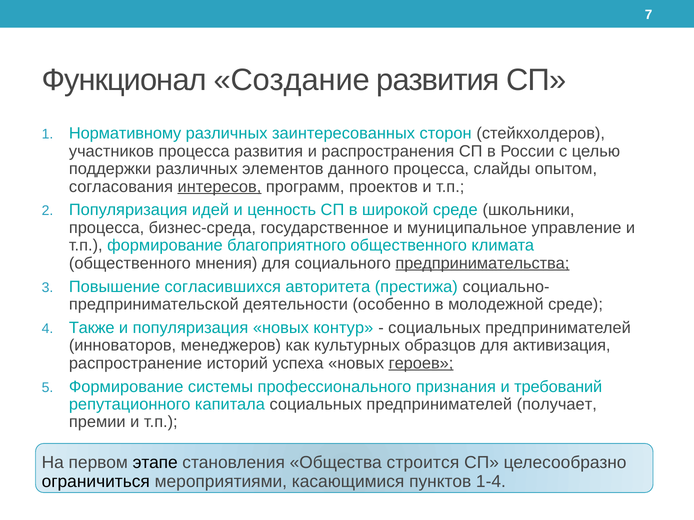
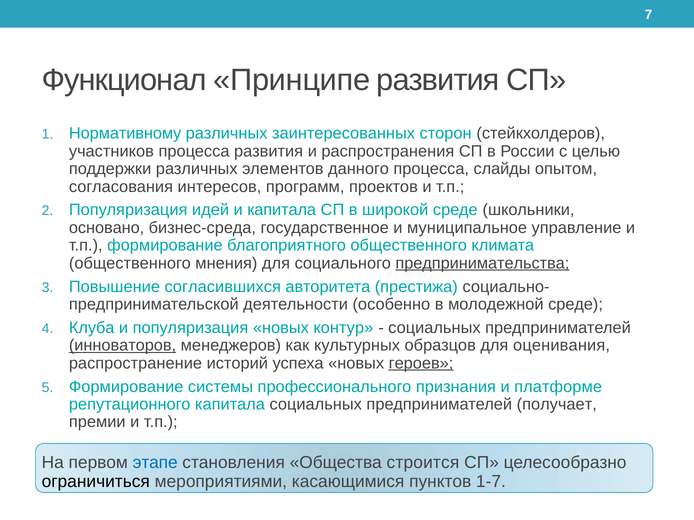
Создание: Создание -> Принципе
интересов underline: present -> none
и ценность: ценность -> капитала
процесса at (107, 228): процесса -> основано
Также: Также -> Клуба
инноваторов underline: none -> present
активизация: активизация -> оценивания
требований: требований -> платформе
этапе colour: black -> blue
1-4: 1-4 -> 1-7
